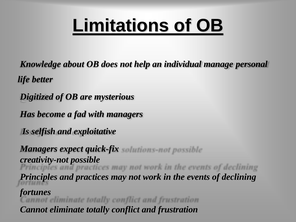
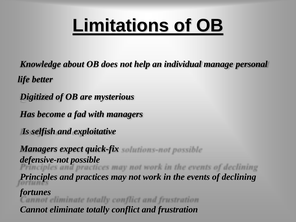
creativity-not: creativity-not -> defensive-not
